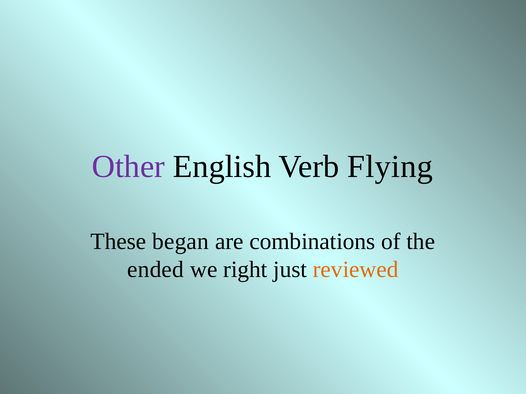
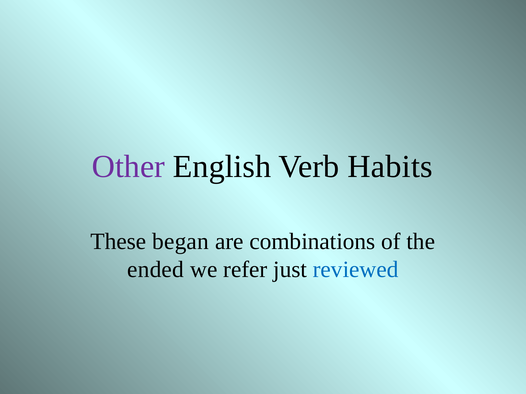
Flying: Flying -> Habits
right: right -> refer
reviewed colour: orange -> blue
